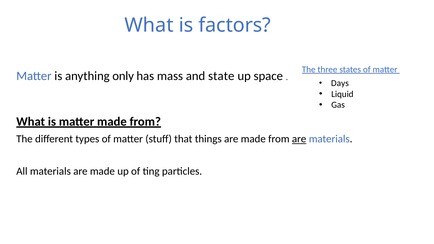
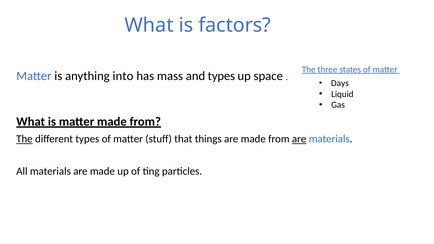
only: only -> into
and state: state -> types
The at (24, 139) underline: none -> present
